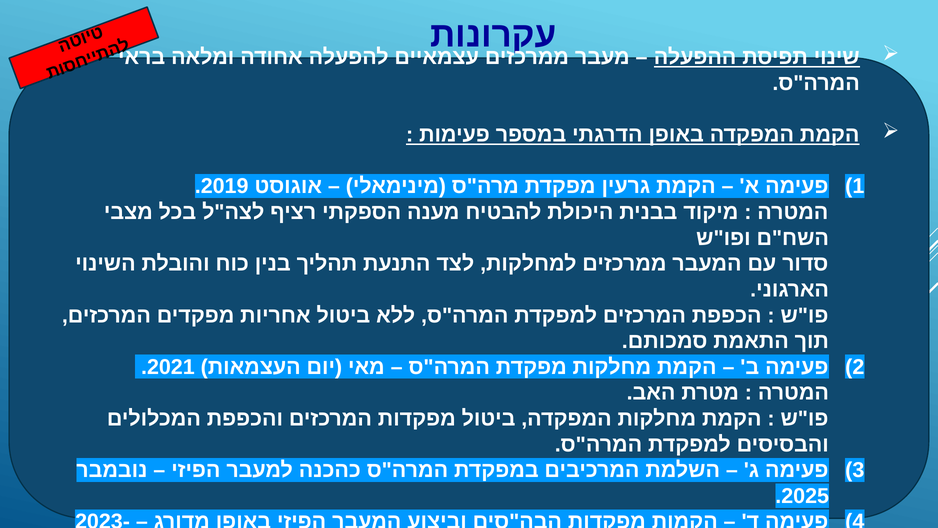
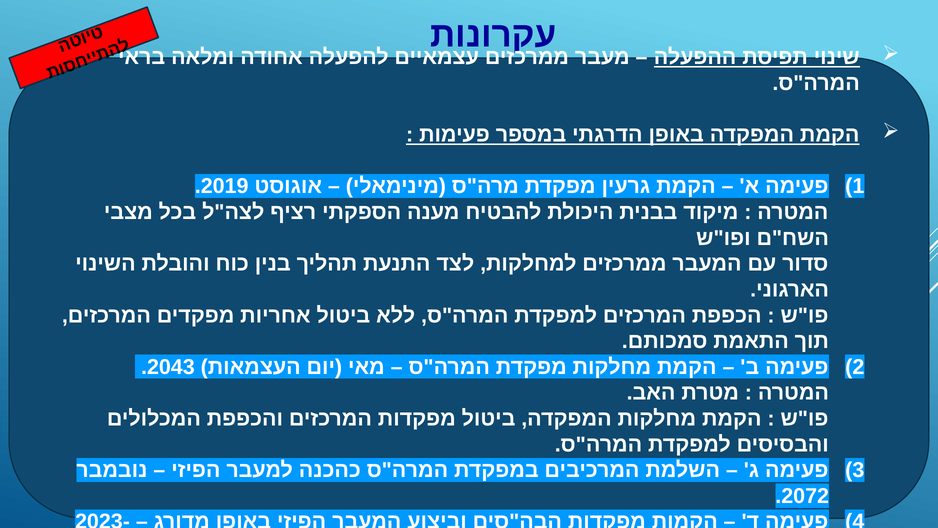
2021: 2021 -> 2043
2025 at (805, 496): 2025 -> 2072
